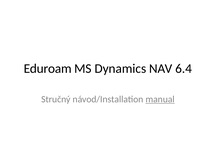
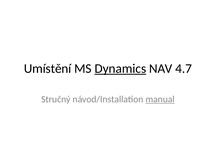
Eduroam: Eduroam -> Umístění
Dynamics underline: none -> present
6.4: 6.4 -> 4.7
